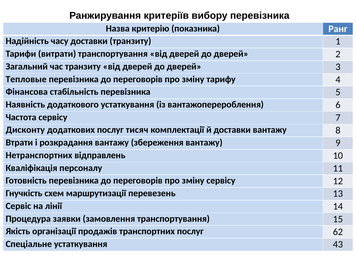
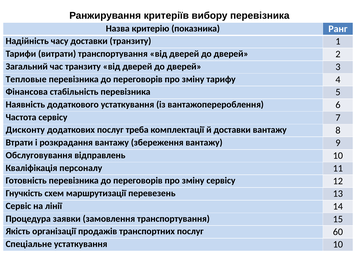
тисяч: тисяч -> треба
Нетранспортних: Нетранспортних -> Обслуговування
62: 62 -> 60
устаткування 43: 43 -> 10
